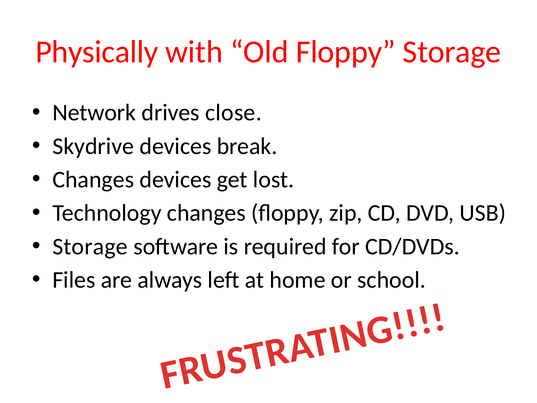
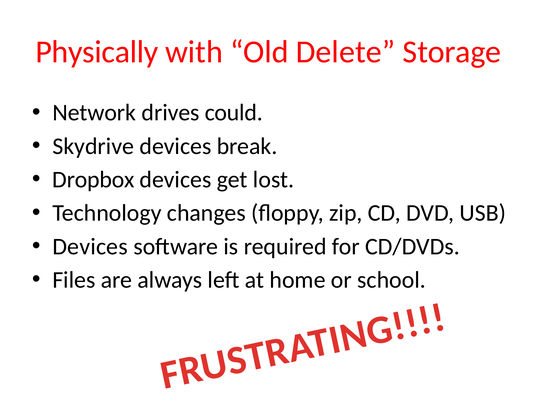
Old Floppy: Floppy -> Delete
close: close -> could
Changes at (93, 180): Changes -> Dropbox
Storage at (90, 246): Storage -> Devices
